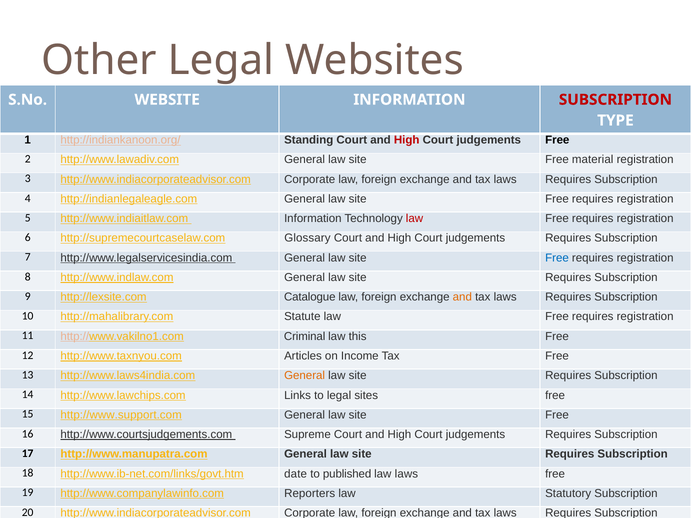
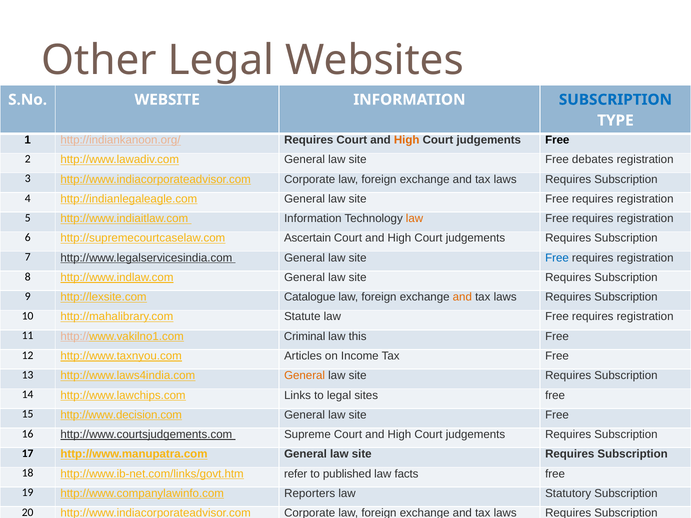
SUBSCRIPTION at (615, 100) colour: red -> blue
http://indiankanoon.org/ Standing: Standing -> Requires
High at (407, 140) colour: red -> orange
material: material -> debates
law at (414, 219) colour: red -> orange
Glossary: Glossary -> Ascertain
http://www.support.com: http://www.support.com -> http://www.decision.com
date: date -> refer
law laws: laws -> facts
